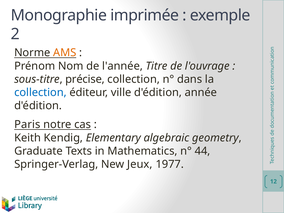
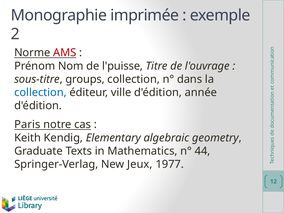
AMS colour: orange -> red
l'année: l'année -> l'puisse
précise: précise -> groups
